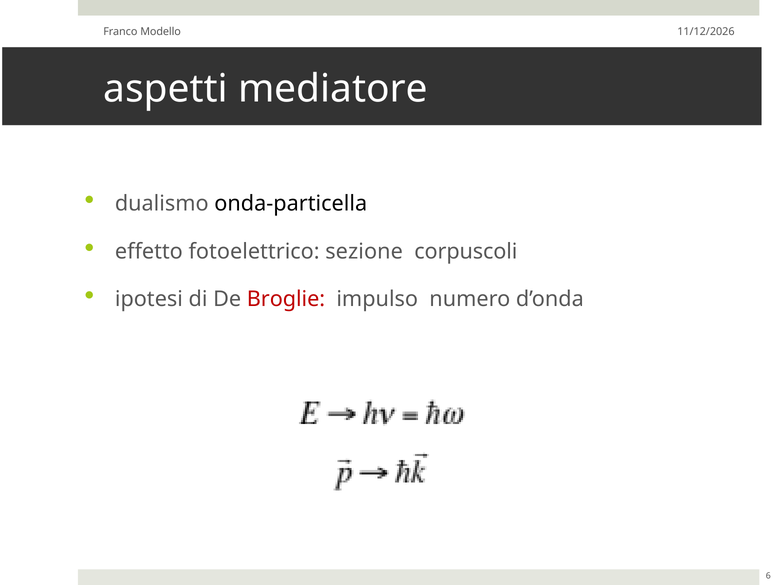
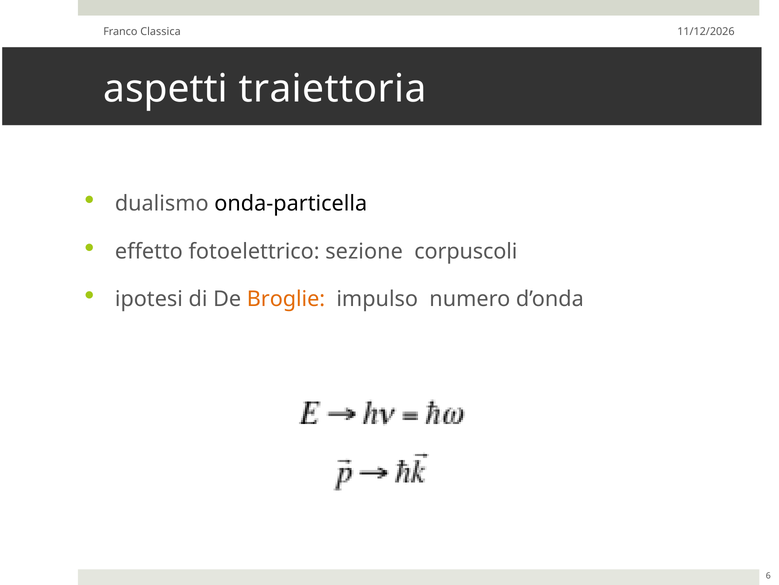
Modello: Modello -> Classica
mediatore: mediatore -> traiettoria
Broglie colour: red -> orange
